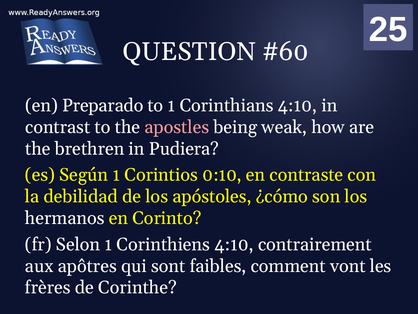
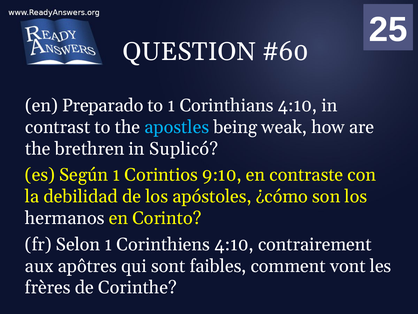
apostles colour: pink -> light blue
Pudiera: Pudiera -> Suplicó
0:10: 0:10 -> 9:10
